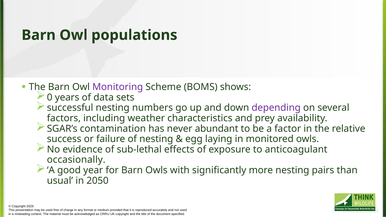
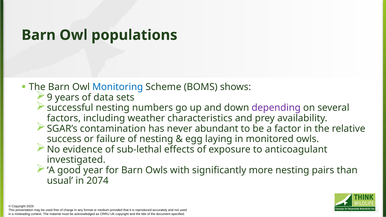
Monitoring colour: purple -> blue
0: 0 -> 9
occasionally: occasionally -> investigated
2050: 2050 -> 2074
